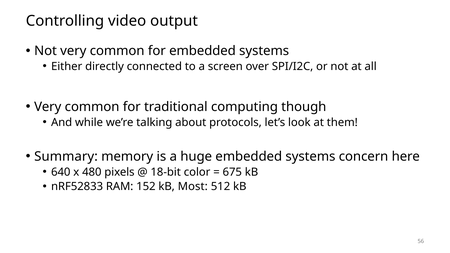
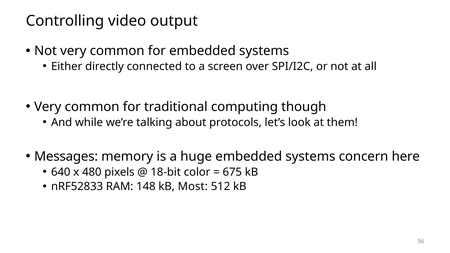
Summary: Summary -> Messages
152: 152 -> 148
